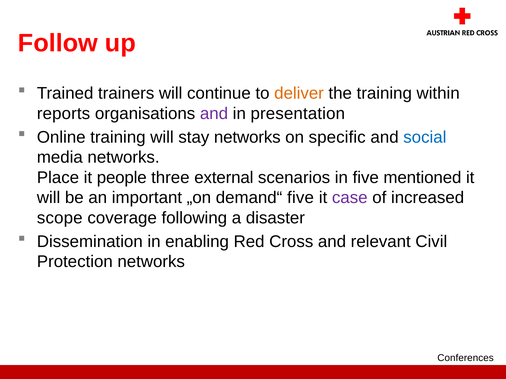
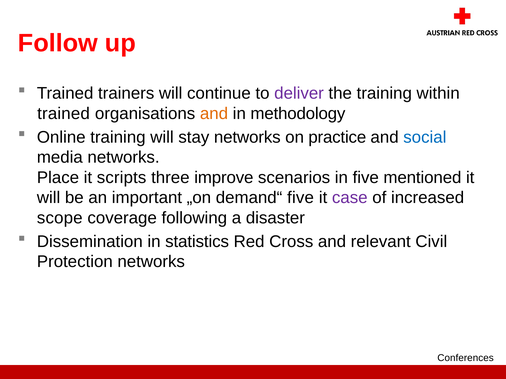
deliver colour: orange -> purple
reports at (64, 114): reports -> trained
and at (214, 114) colour: purple -> orange
presentation: presentation -> methodology
specific: specific -> practice
people: people -> scripts
external: external -> improve
enabling: enabling -> statistics
